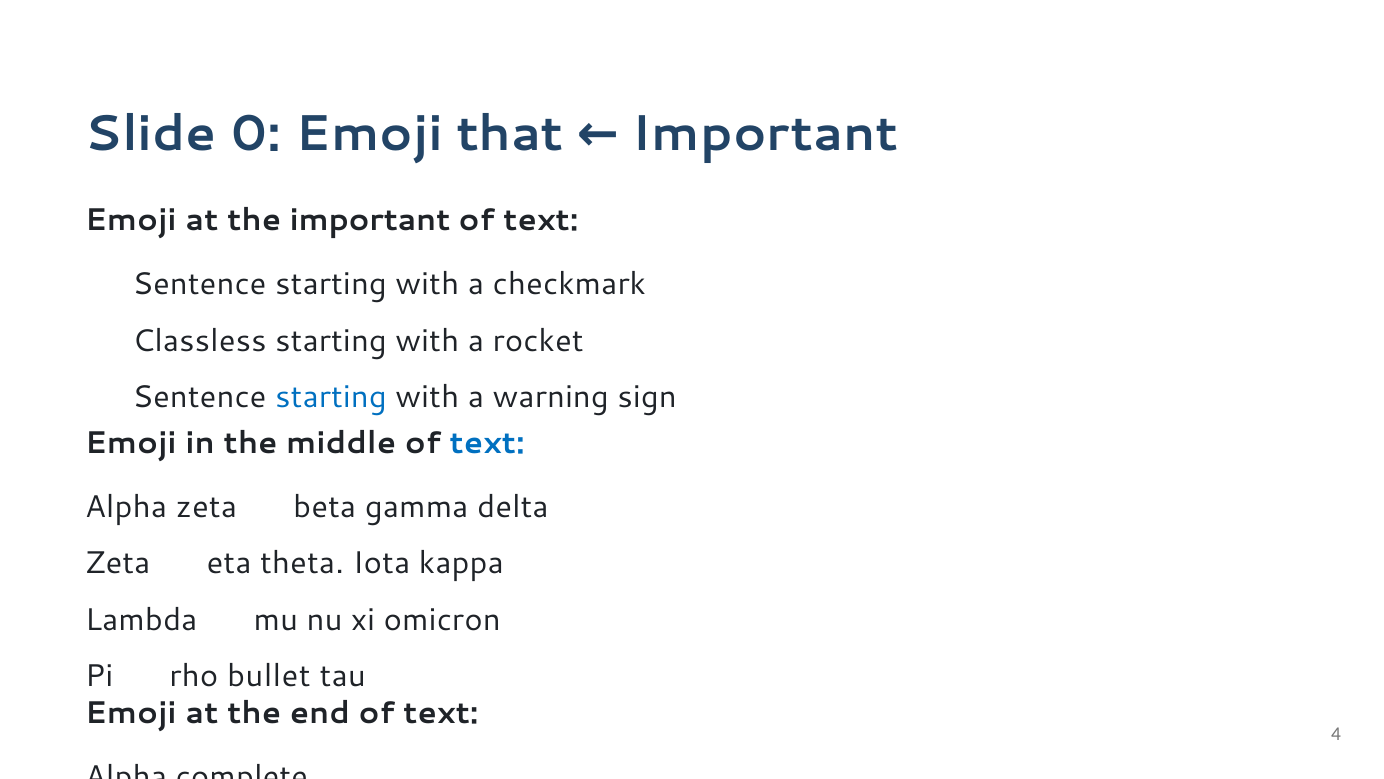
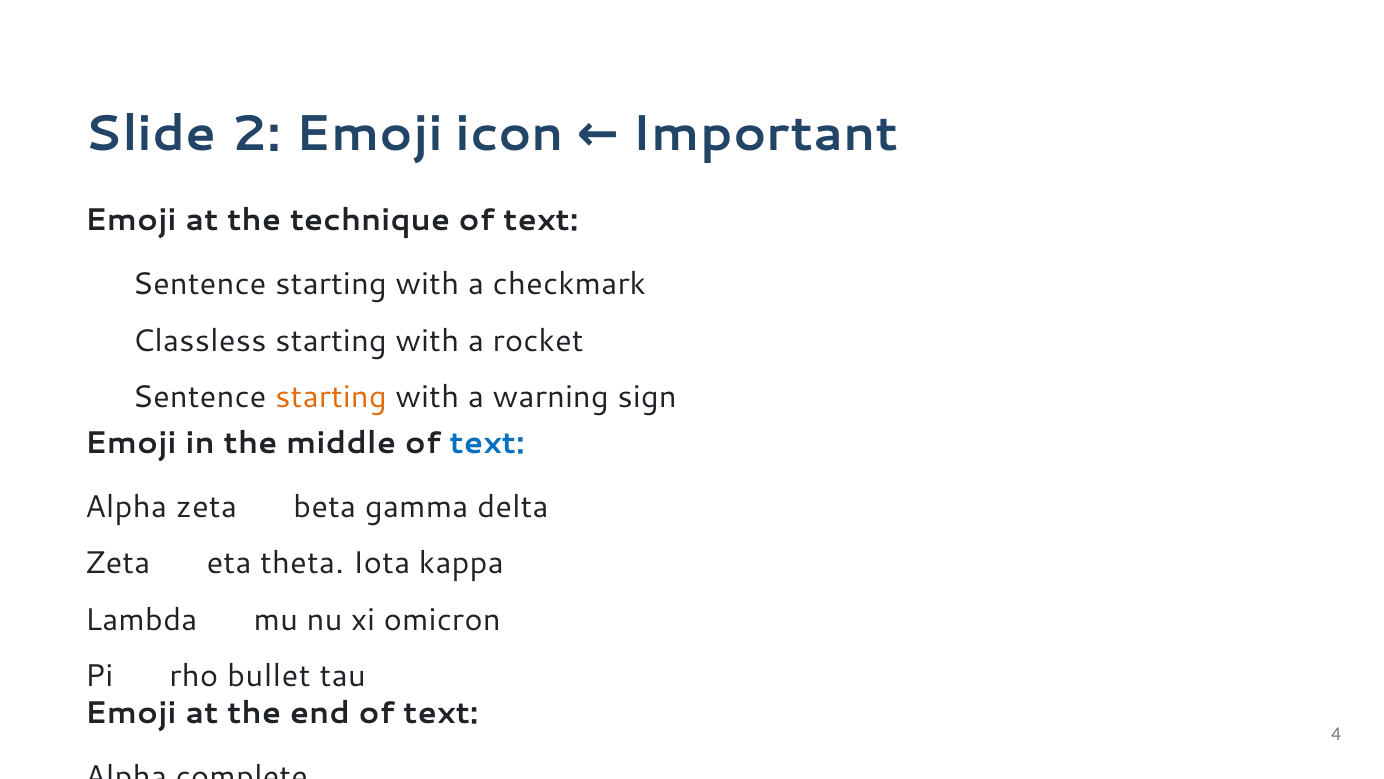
0: 0 -> 2
that: that -> icon
the important: important -> technique
starting at (331, 397) colour: blue -> orange
